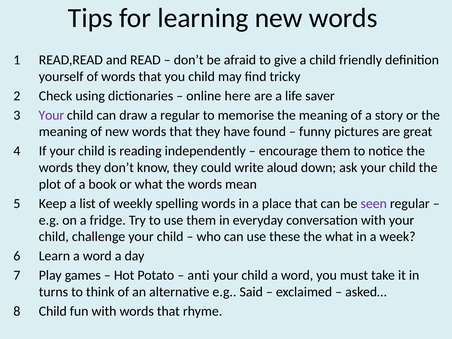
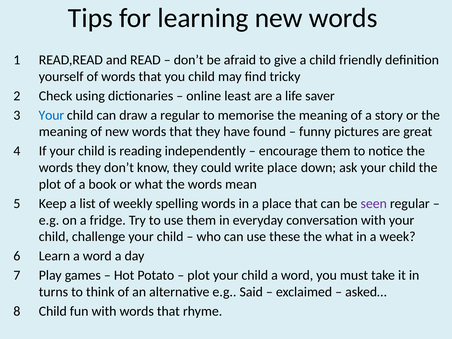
here: here -> least
Your at (51, 115) colour: purple -> blue
write aloud: aloud -> place
anti at (199, 275): anti -> plot
